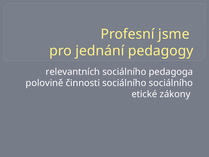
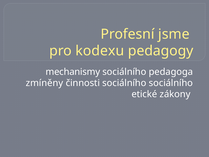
jednání: jednání -> kodexu
relevantních: relevantních -> mechanismy
polovině: polovině -> zmíněny
